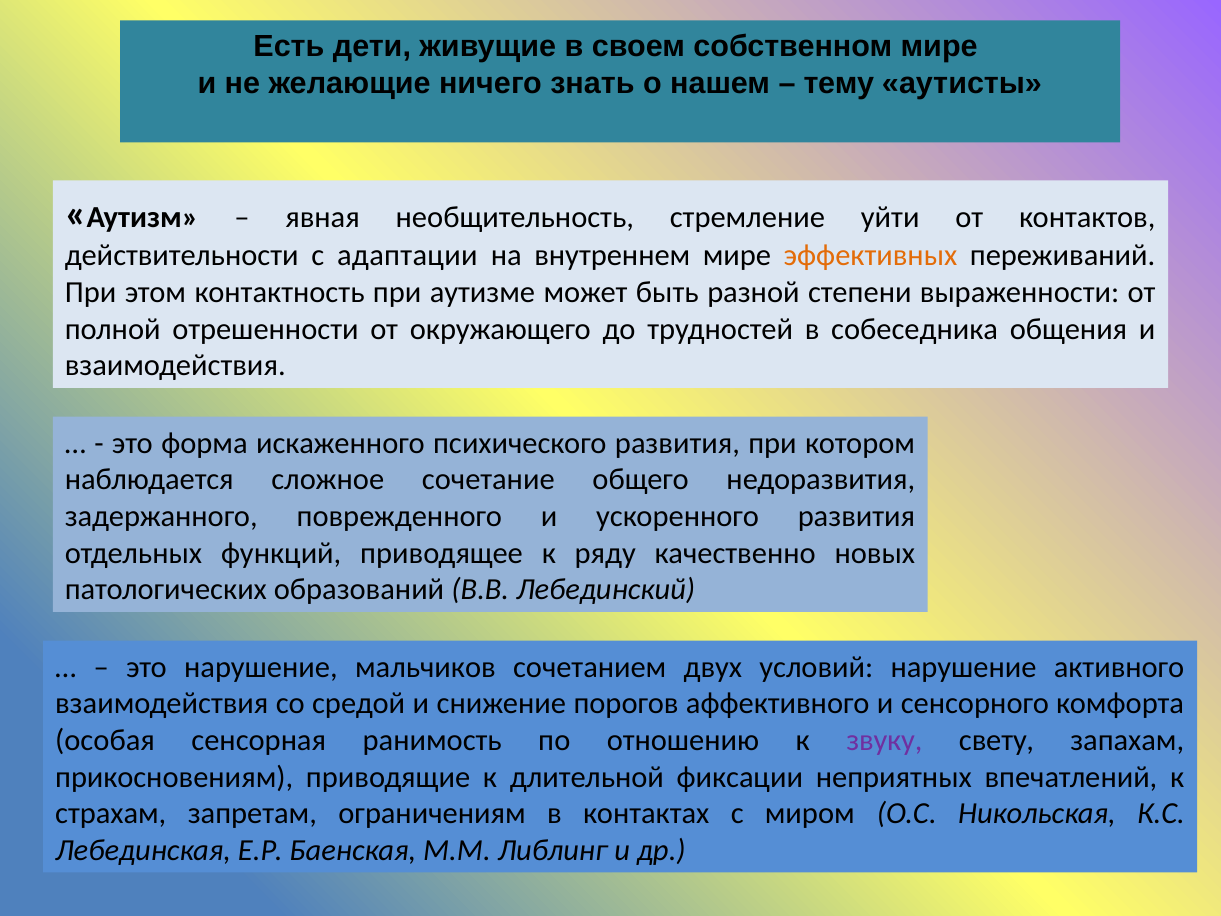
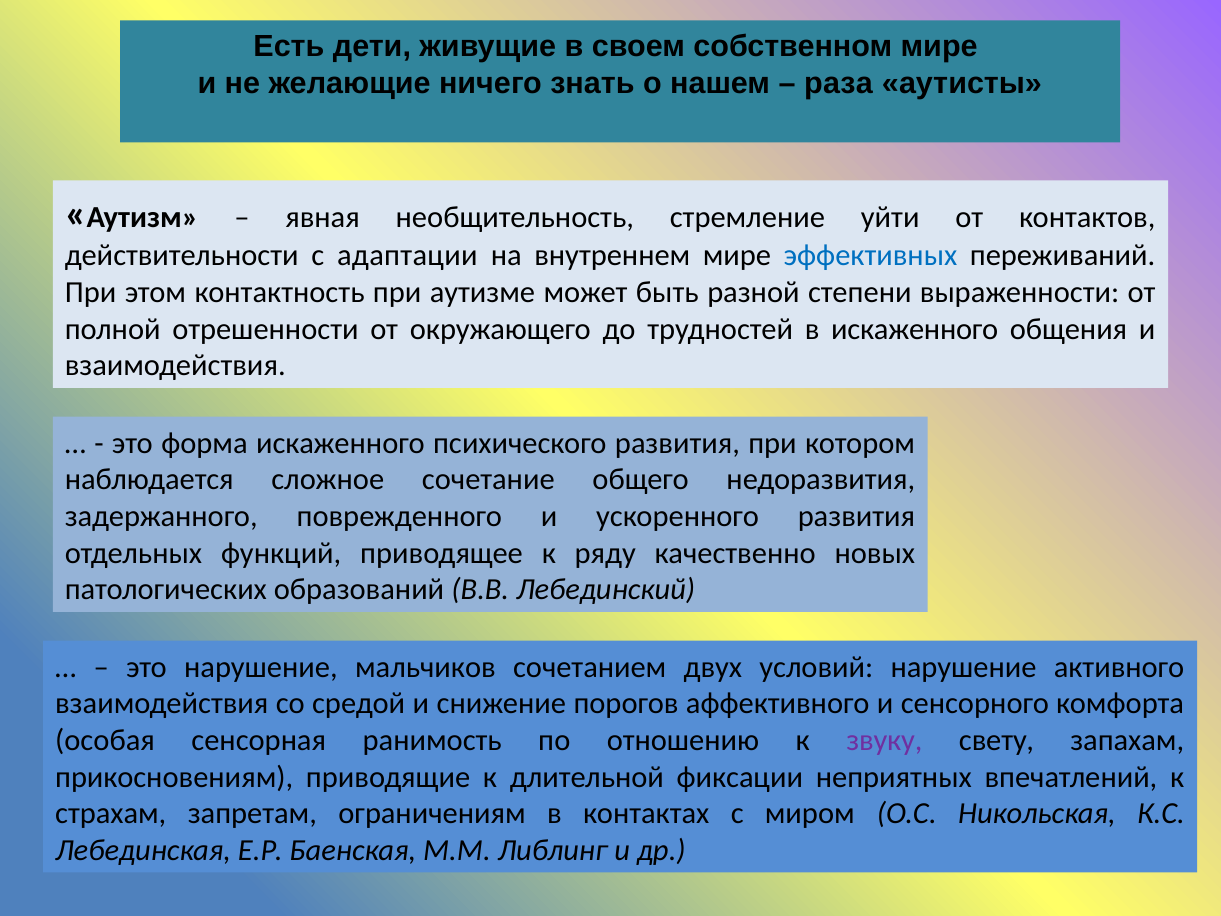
тему: тему -> раза
эффективных colour: orange -> blue
в собеседника: собеседника -> искаженного
